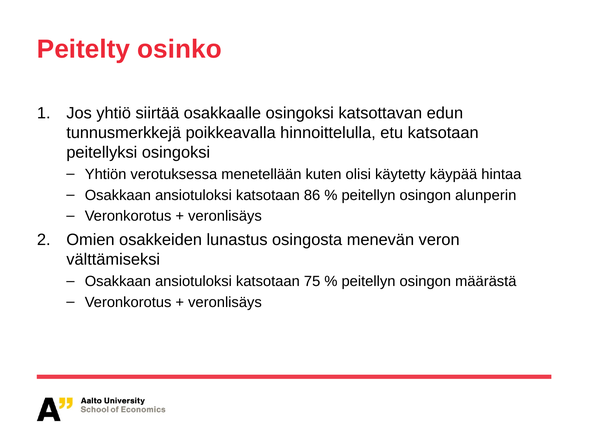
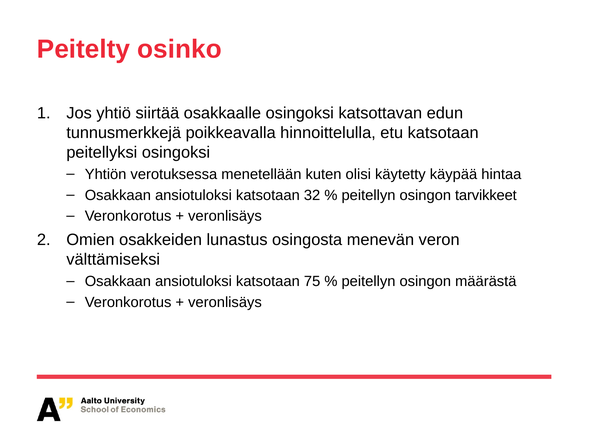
86: 86 -> 32
alunperin: alunperin -> tarvikkeet
